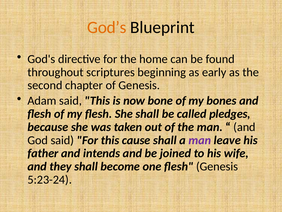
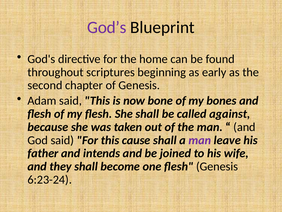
God’s colour: orange -> purple
pledges: pledges -> against
5:23-24: 5:23-24 -> 6:23-24
